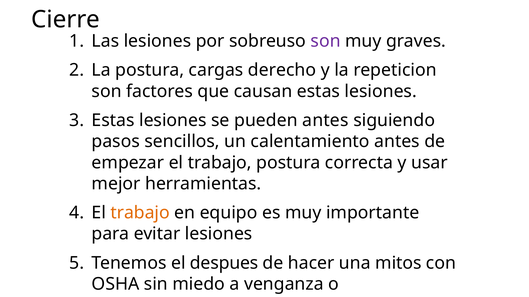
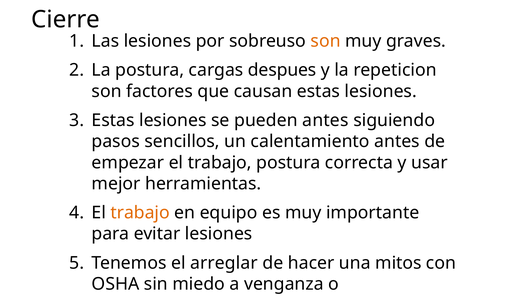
son at (326, 41) colour: purple -> orange
derecho: derecho -> despues
despues: despues -> arreglar
